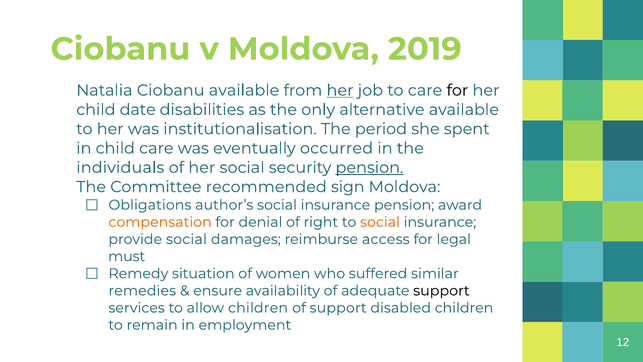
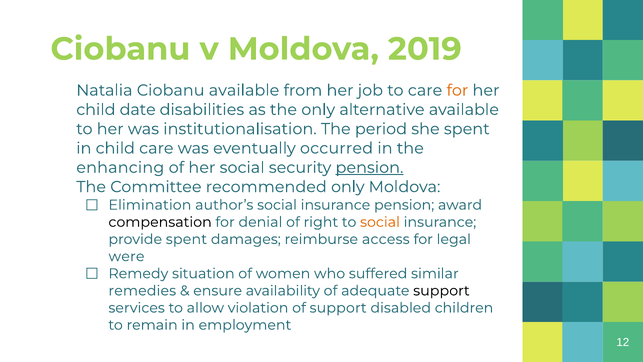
her at (340, 90) underline: present -> none
for at (457, 90) colour: black -> orange
individuals: individuals -> enhancing
recommended sign: sign -> only
Obligations: Obligations -> Elimination
compensation colour: orange -> black
provide social: social -> spent
must: must -> were
allow children: children -> violation
